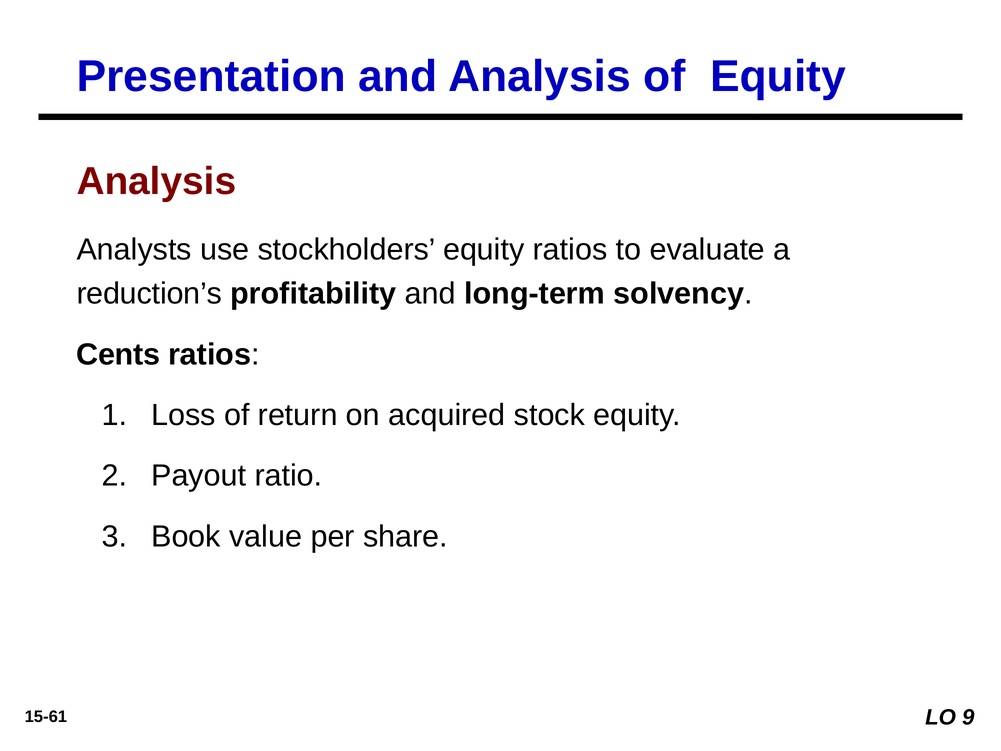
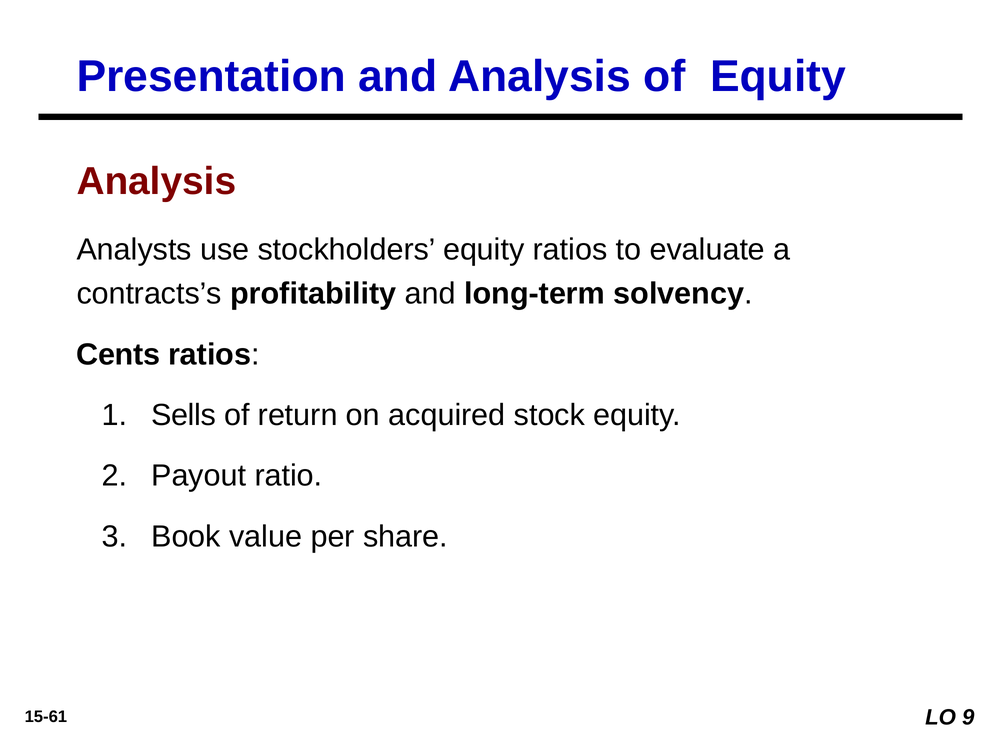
reduction’s: reduction’s -> contracts’s
Loss: Loss -> Sells
